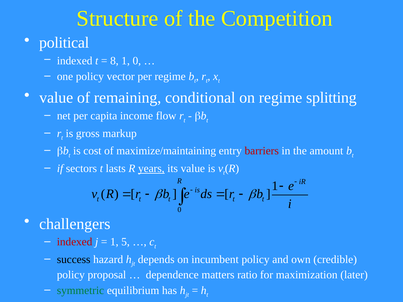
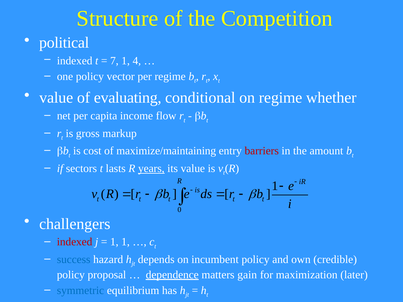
8: 8 -> 7
1 0: 0 -> 4
remaining: remaining -> evaluating
splitting: splitting -> whether
1 5: 5 -> 1
success colour: black -> blue
dependence underline: none -> present
ratio: ratio -> gain
symmetric colour: green -> blue
